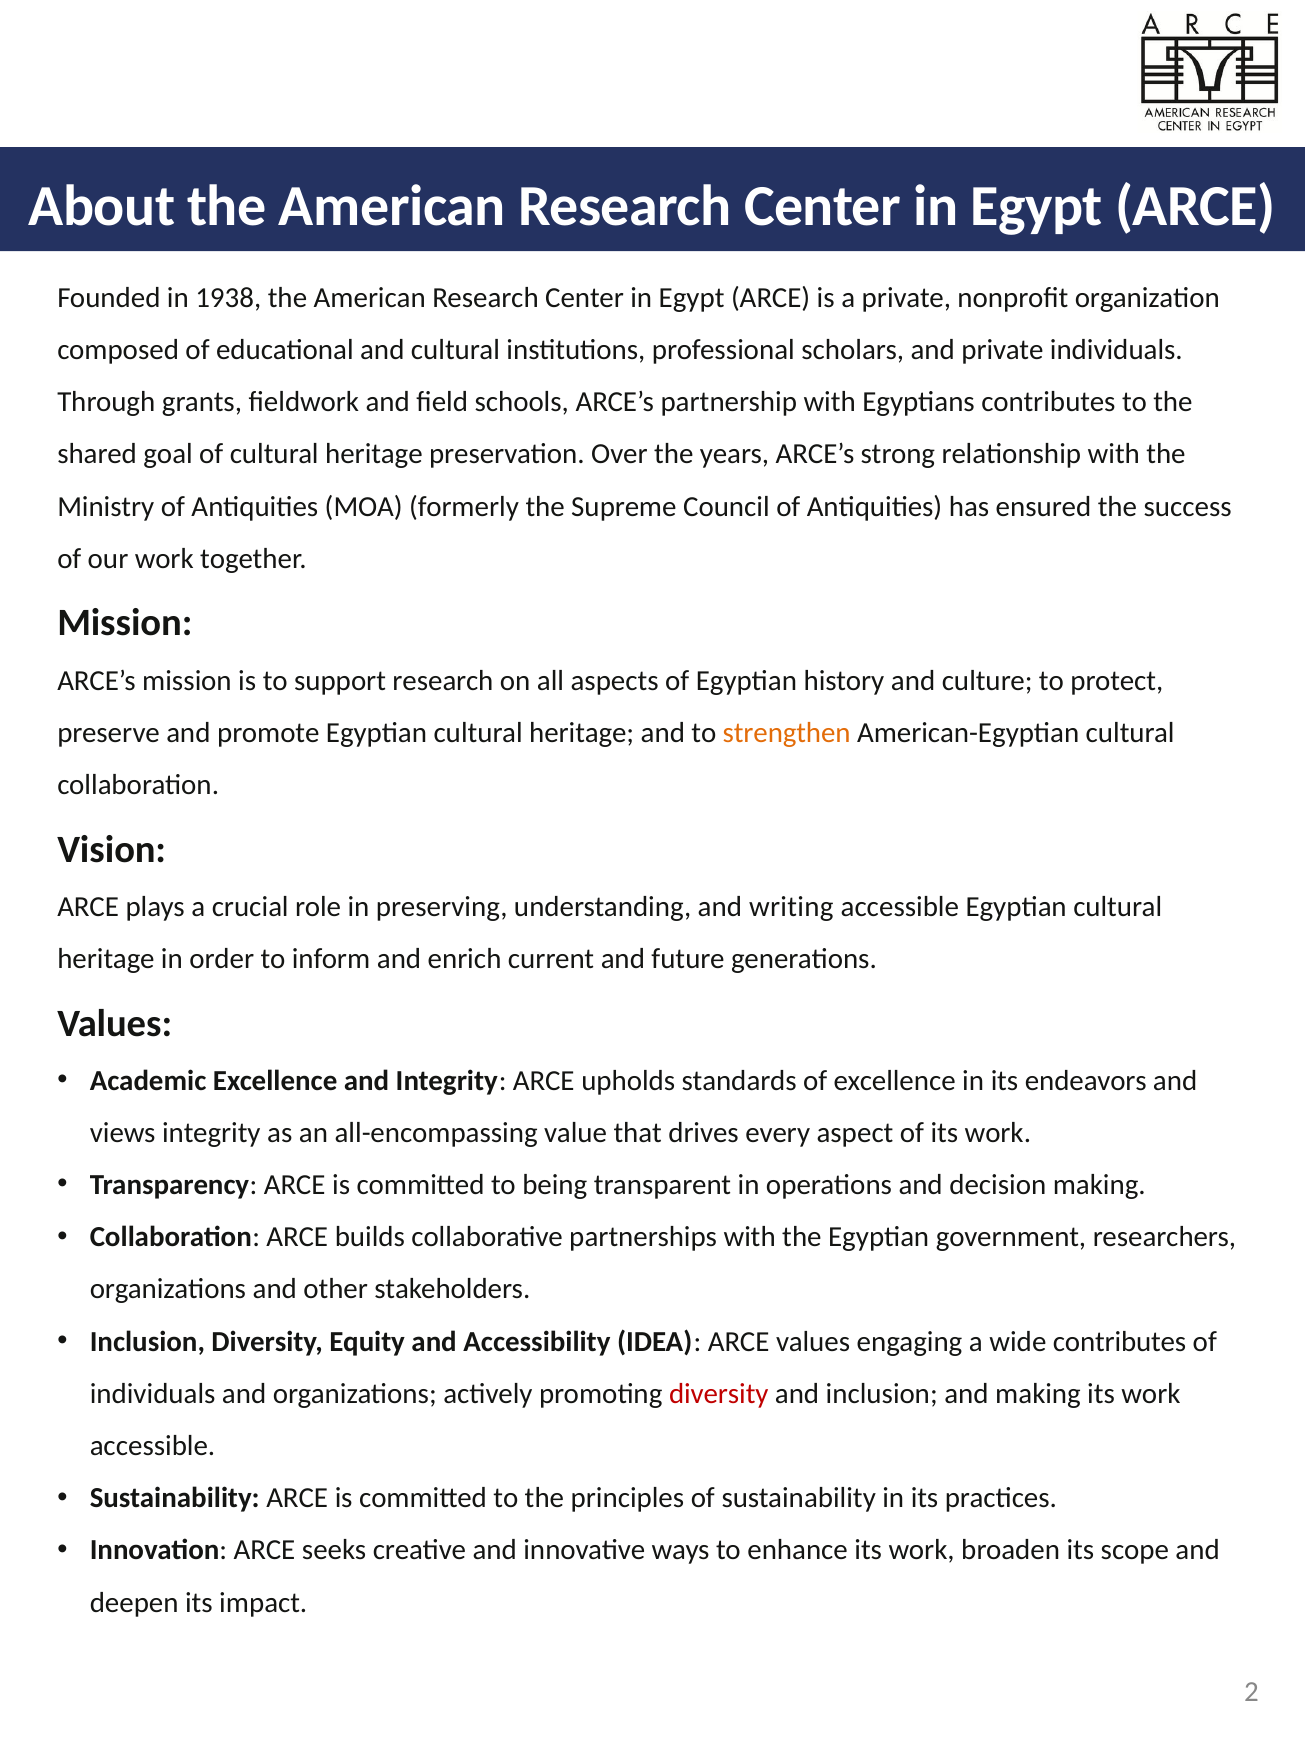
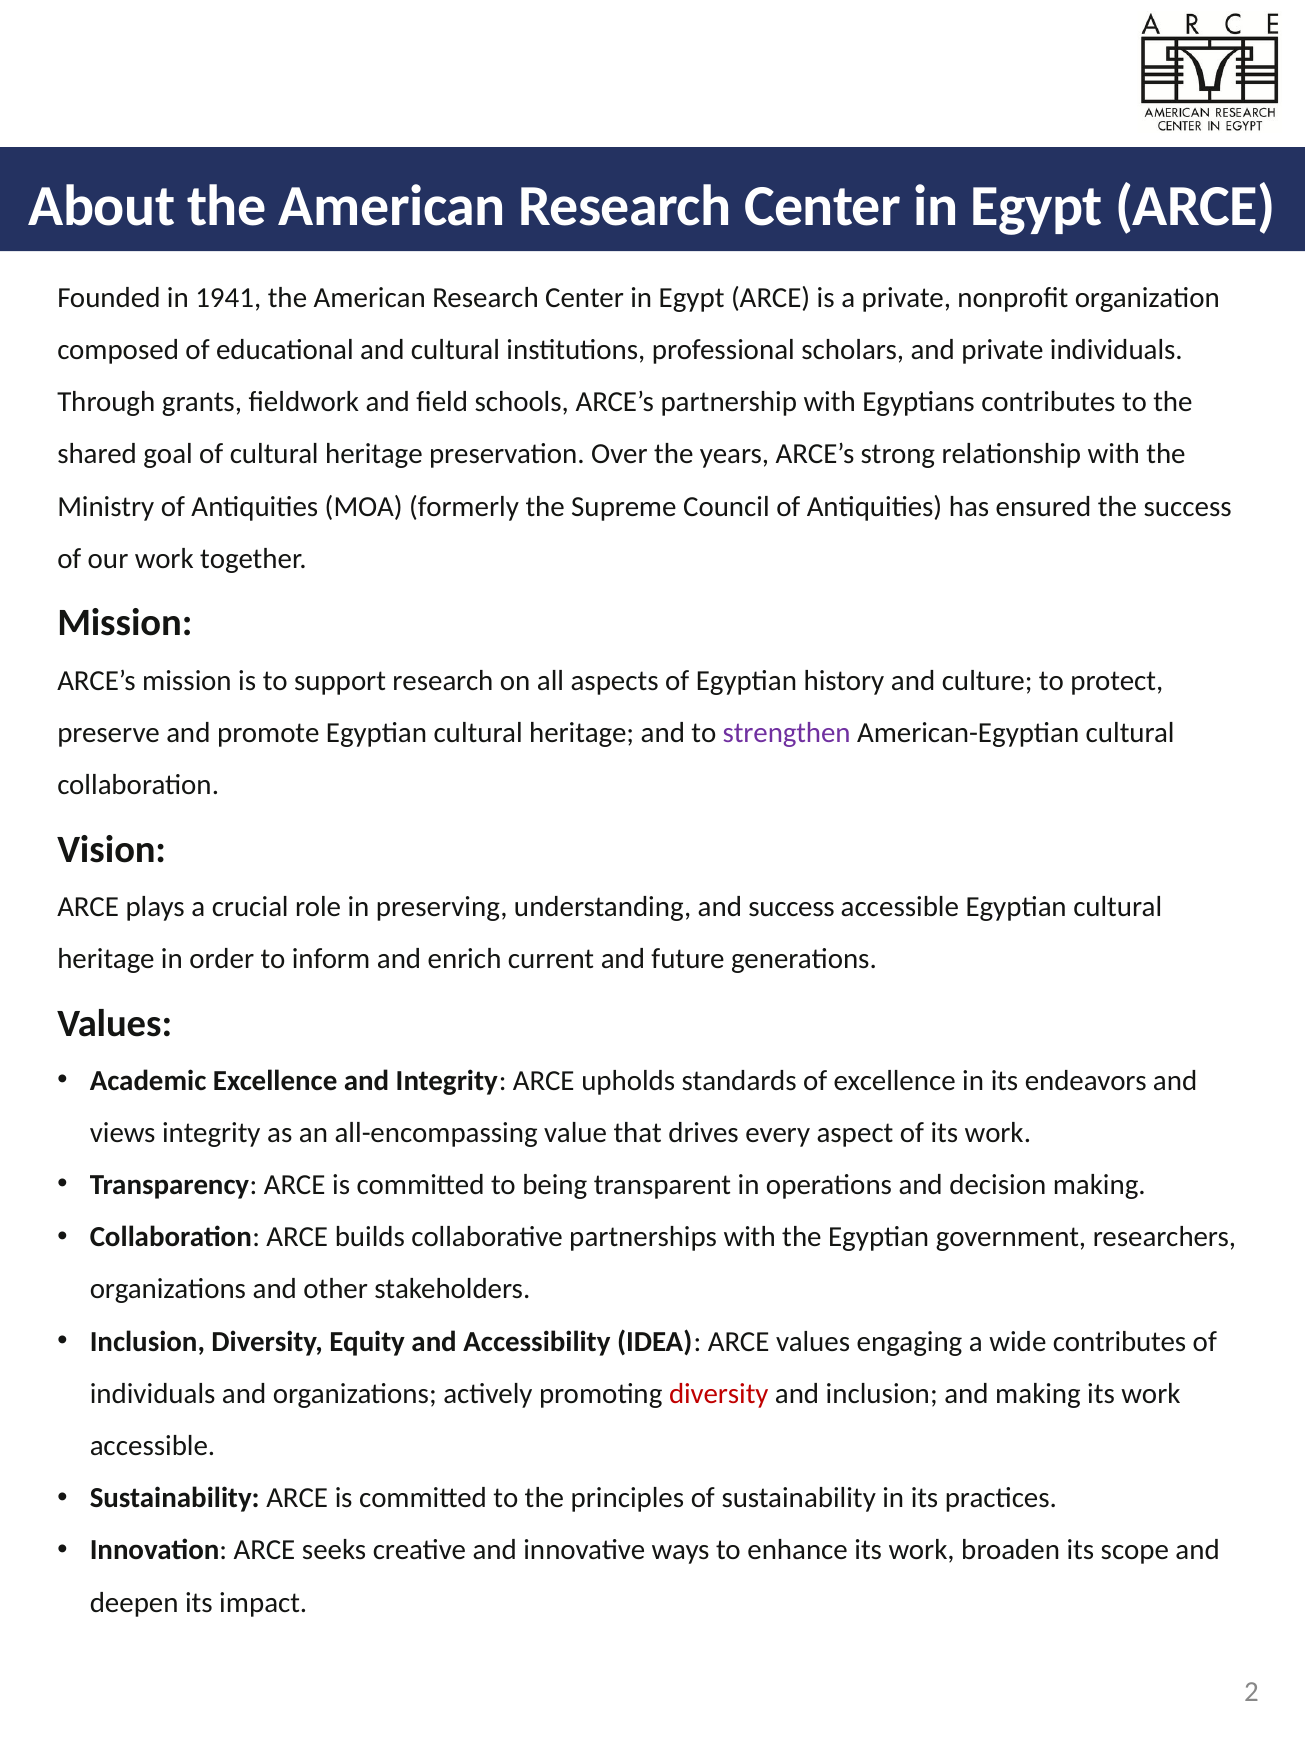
1938: 1938 -> 1941
strengthen colour: orange -> purple
and writing: writing -> success
